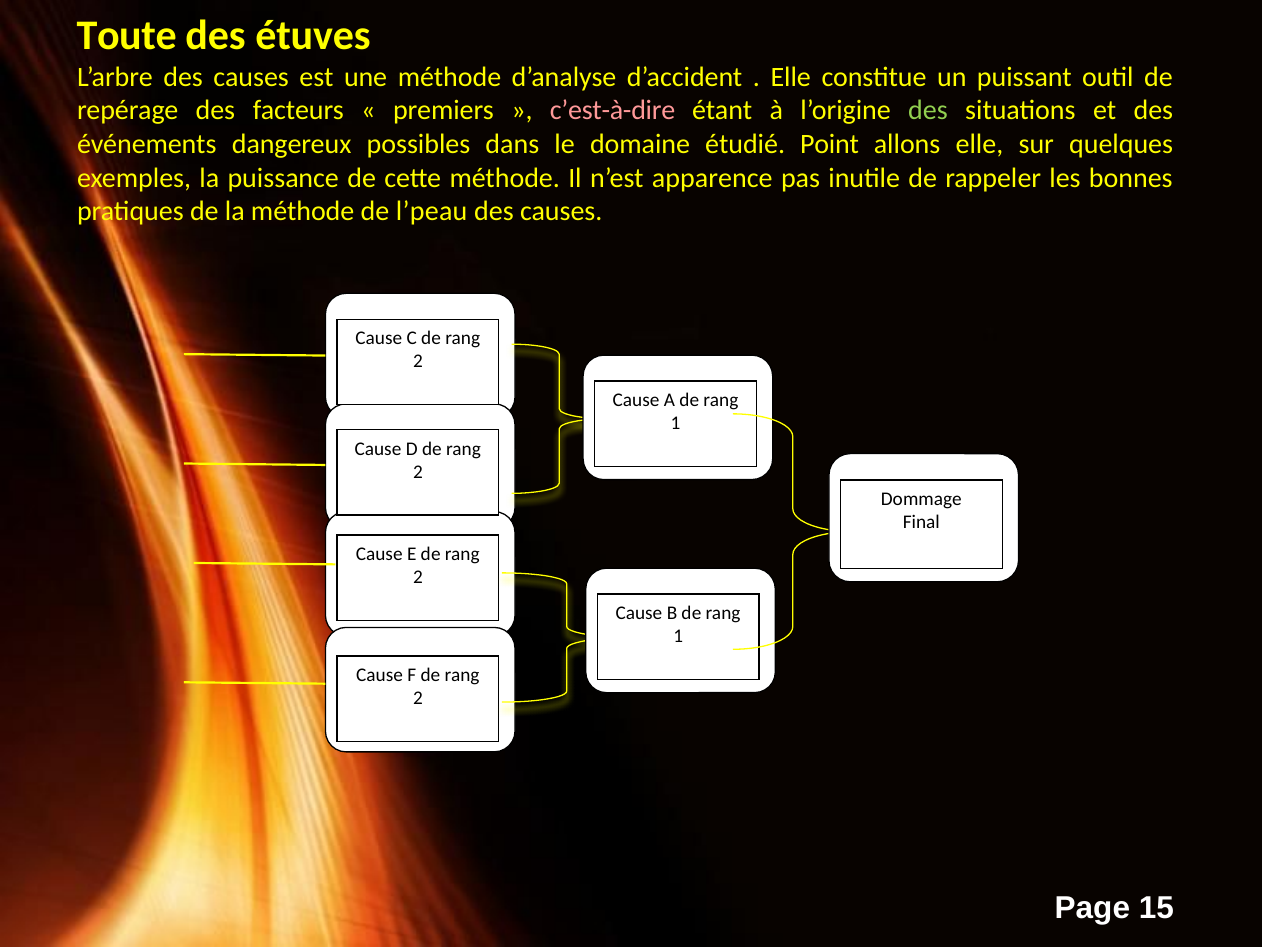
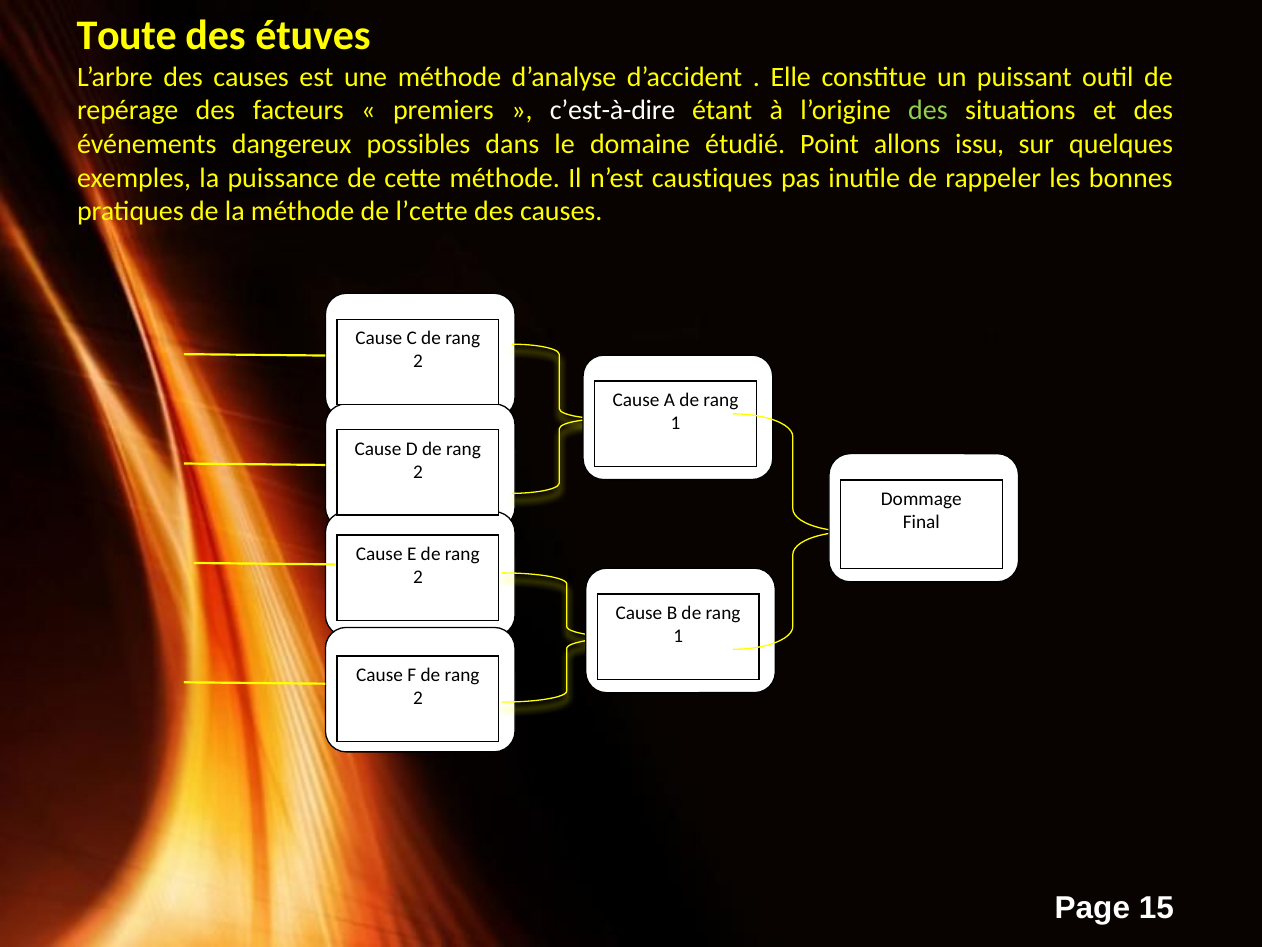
c’est-à-dire colour: pink -> white
allons elle: elle -> issu
apparence: apparence -> caustiques
l’peau: l’peau -> l’cette
